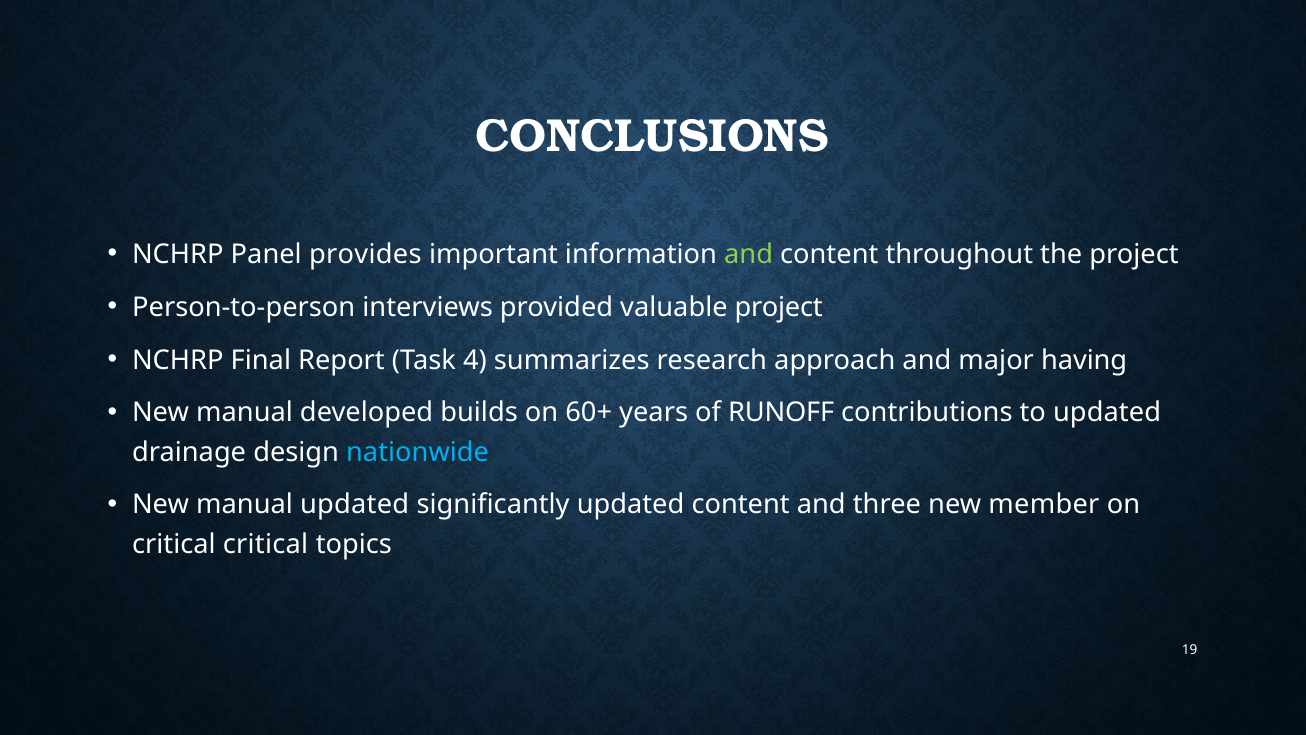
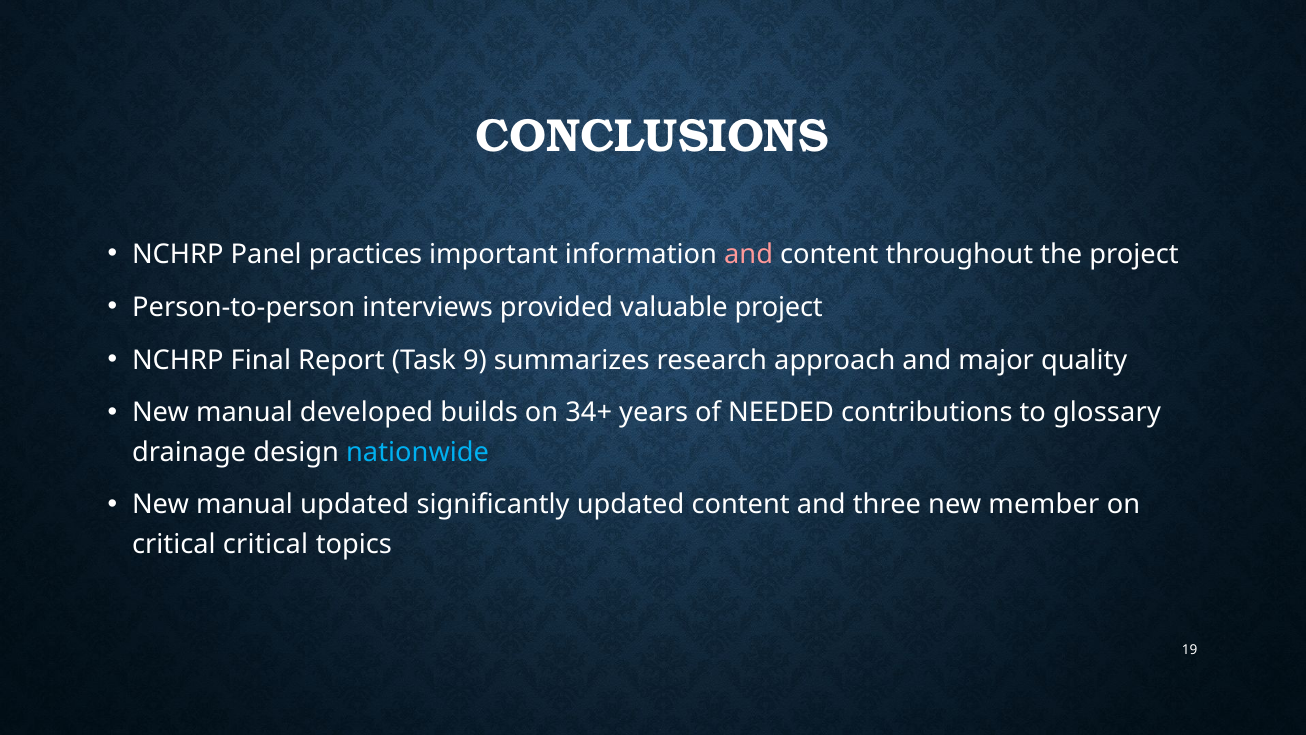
provides: provides -> practices
and at (749, 254) colour: light green -> pink
4: 4 -> 9
having: having -> quality
60+: 60+ -> 34+
RUNOFF: RUNOFF -> NEEDED
to updated: updated -> glossary
